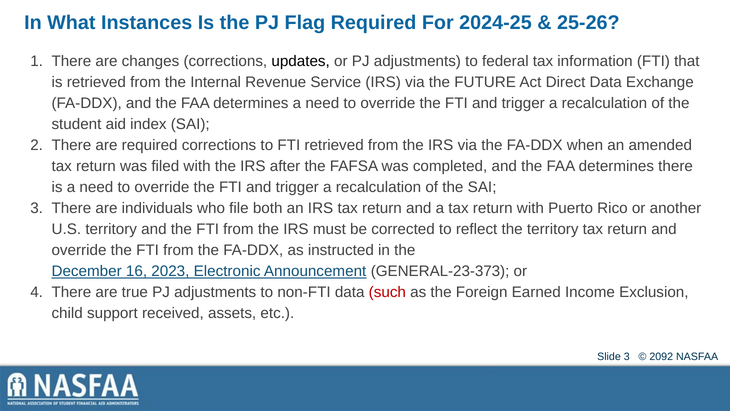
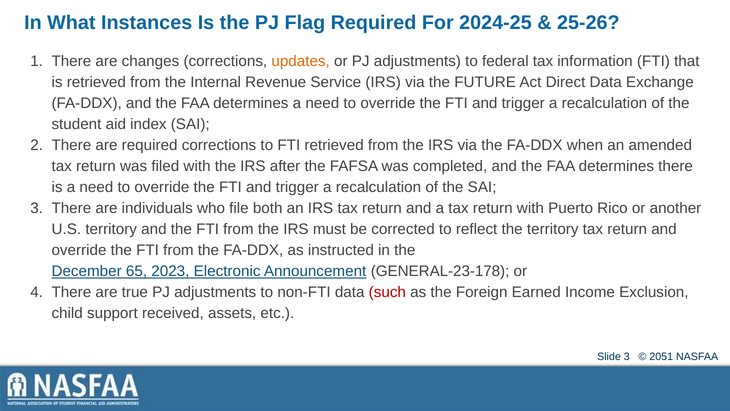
updates colour: black -> orange
16: 16 -> 65
GENERAL-23-373: GENERAL-23-373 -> GENERAL-23-178
2092: 2092 -> 2051
